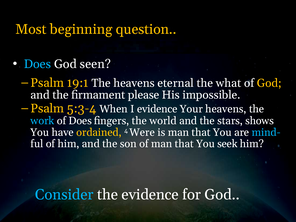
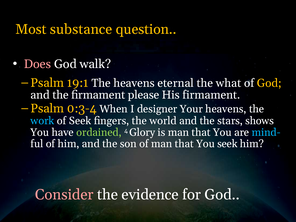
beginning: beginning -> substance
Does at (37, 64) colour: light blue -> pink
seen: seen -> walk
His impossible: impossible -> firmament
5:3-4: 5:3-4 -> 0:3-4
I evidence: evidence -> designer
of Does: Does -> Seek
ordained colour: yellow -> light green
Were: Were -> Glory
Consider colour: light blue -> pink
